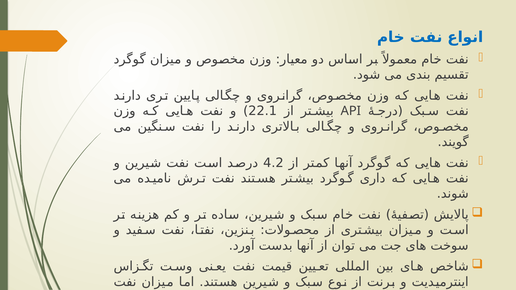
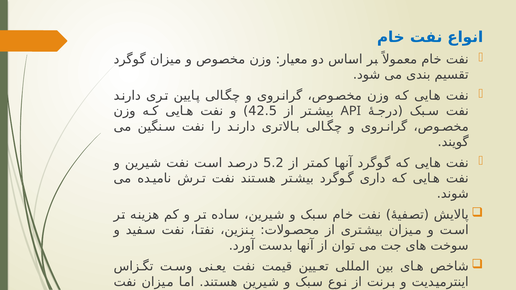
22.1: 22.1 -> 42.5
4.2: 4.2 -> 5.2
